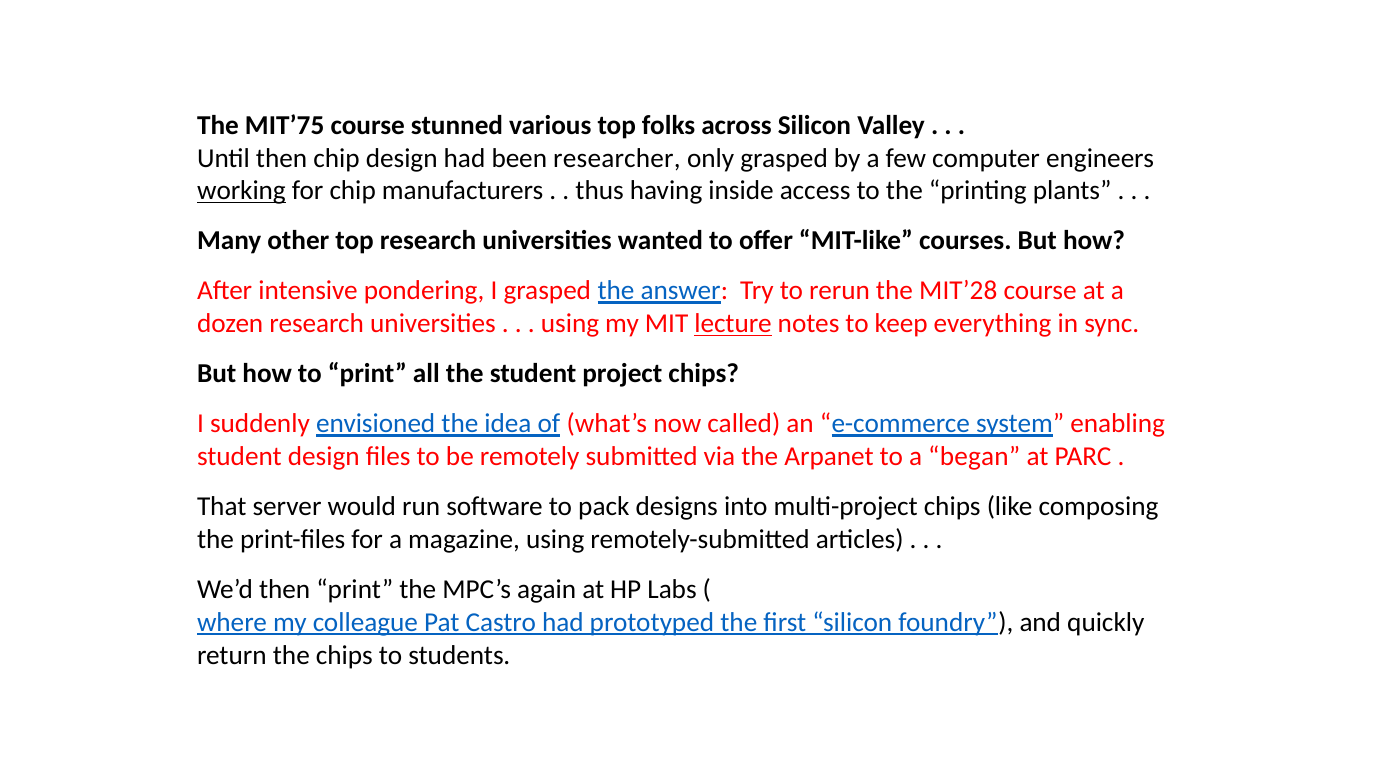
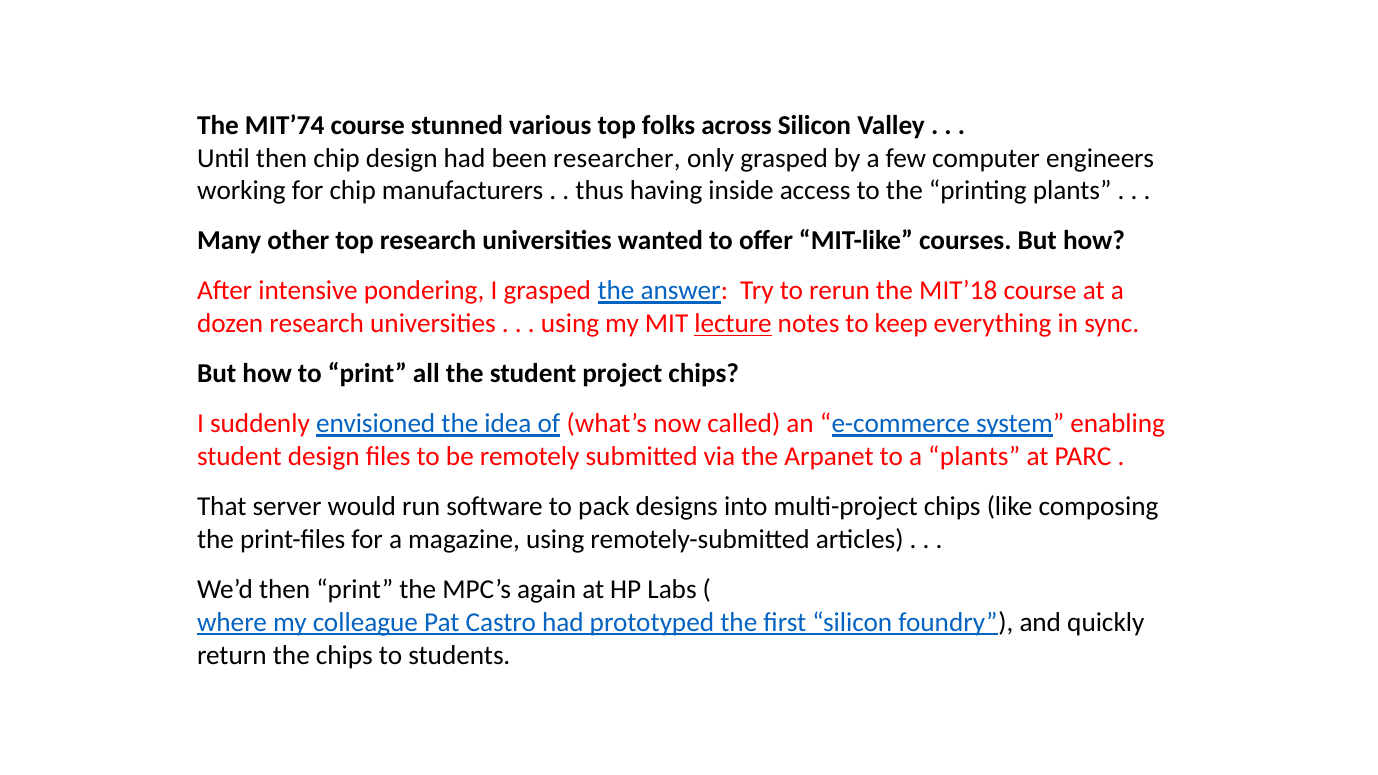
MIT’75: MIT’75 -> MIT’74
working underline: present -> none
MIT’28: MIT’28 -> MIT’18
a began: began -> plants
